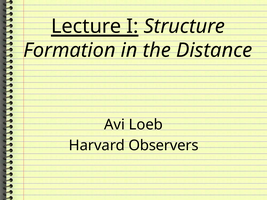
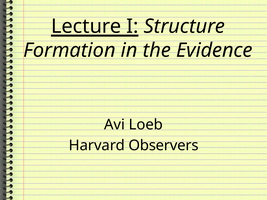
Distance: Distance -> Evidence
